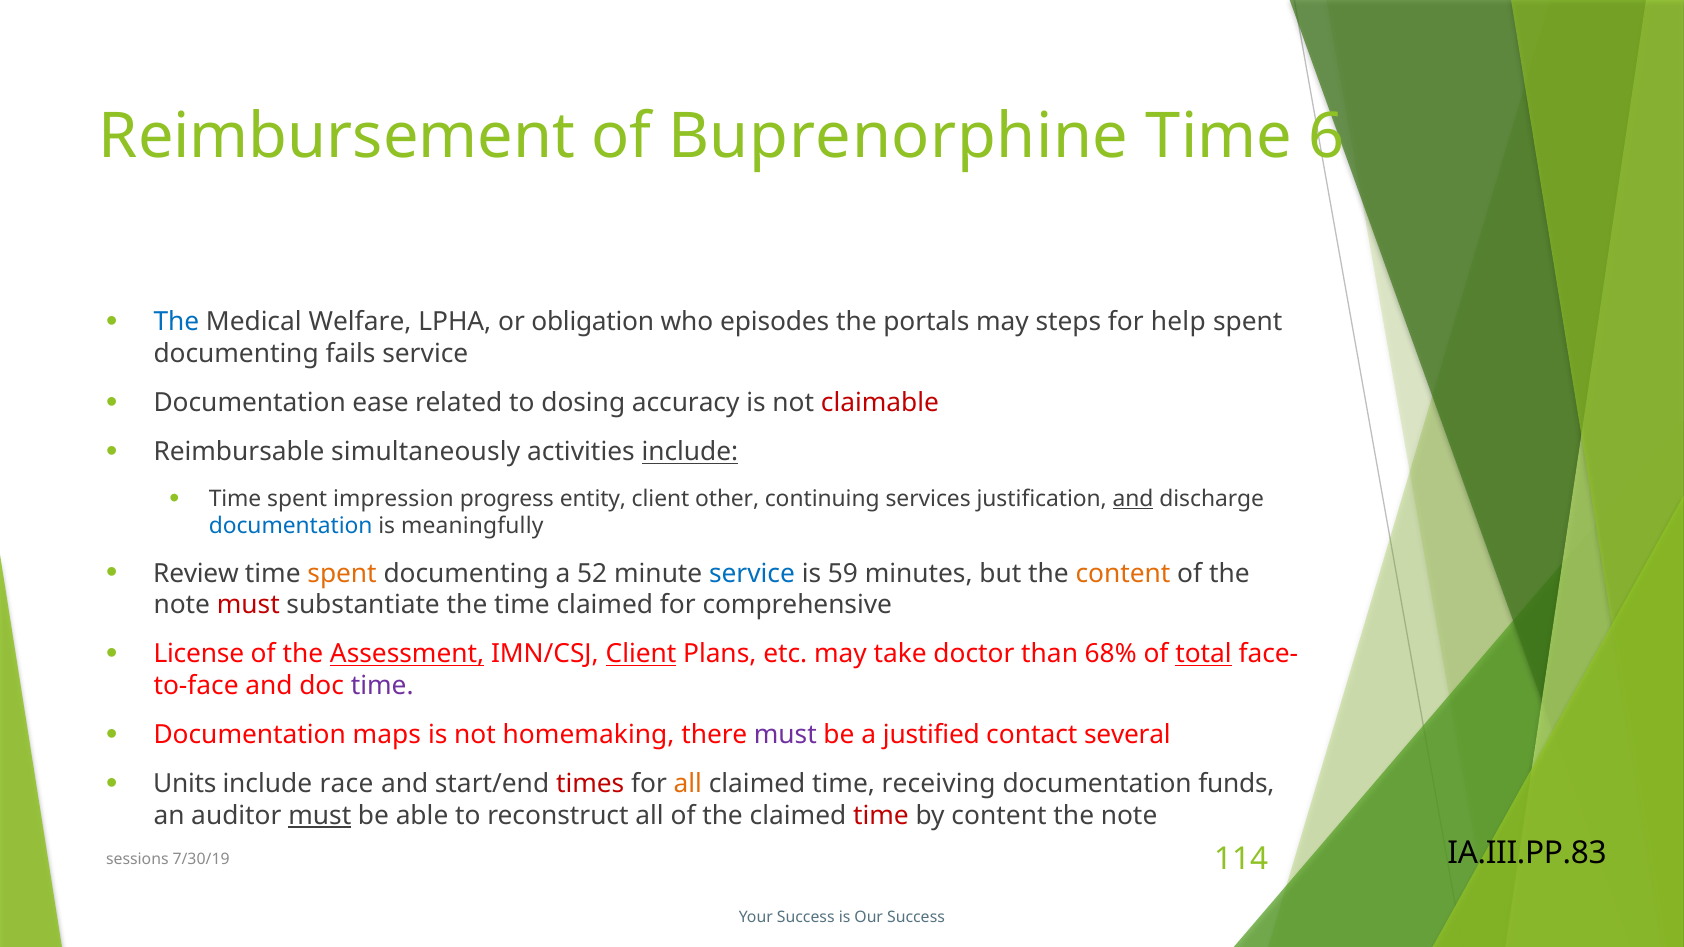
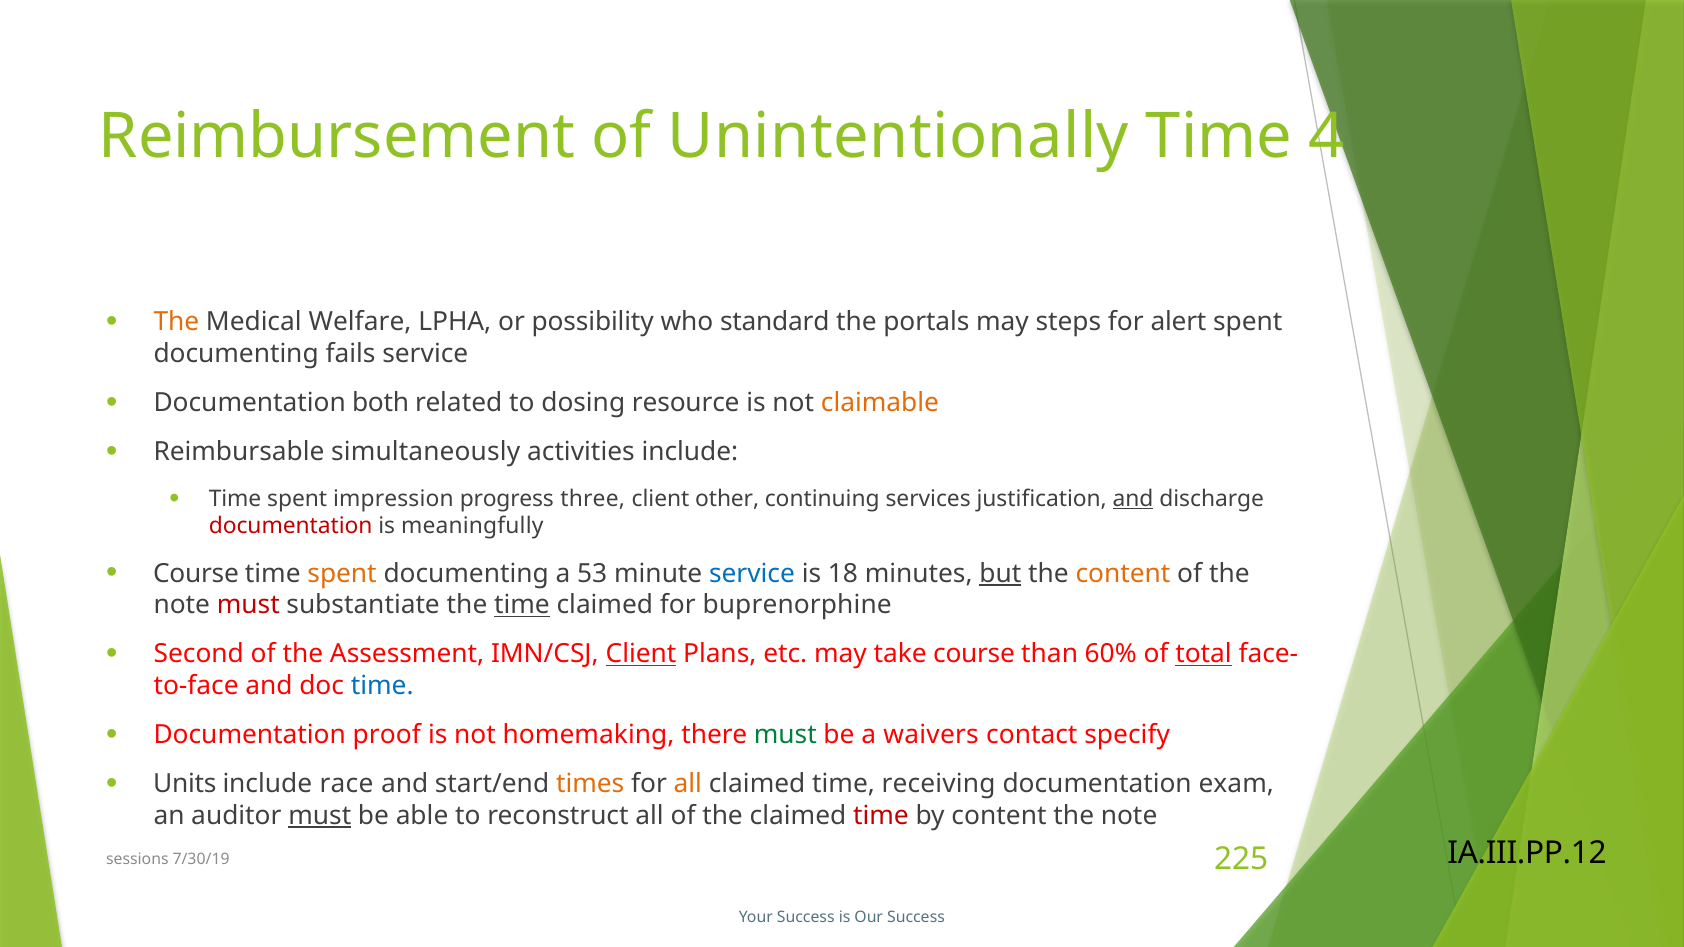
Buprenorphine: Buprenorphine -> Unintentionally
6: 6 -> 4
The at (176, 322) colour: blue -> orange
obligation: obligation -> possibility
episodes: episodes -> standard
help: help -> alert
ease: ease -> both
accuracy: accuracy -> resource
claimable colour: red -> orange
include at (690, 452) underline: present -> none
entity: entity -> three
documentation at (291, 526) colour: blue -> red
Review at (196, 574): Review -> Course
52: 52 -> 53
59: 59 -> 18
but underline: none -> present
time at (522, 605) underline: none -> present
comprehensive: comprehensive -> buprenorphine
License: License -> Second
Assessment underline: present -> none
take doctor: doctor -> course
68%: 68% -> 60%
time at (382, 686) colour: purple -> blue
maps: maps -> proof
must at (785, 735) colour: purple -> green
justified: justified -> waivers
several: several -> specify
times colour: red -> orange
funds: funds -> exam
IA.III.PP.83: IA.III.PP.83 -> IA.III.PP.12
114: 114 -> 225
